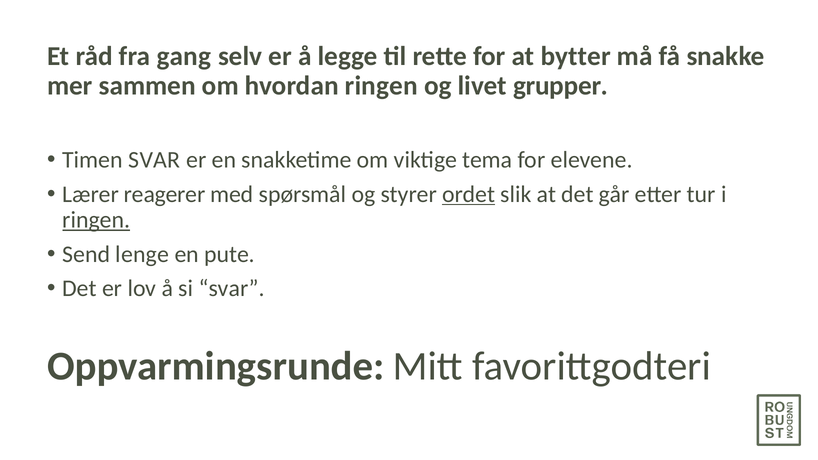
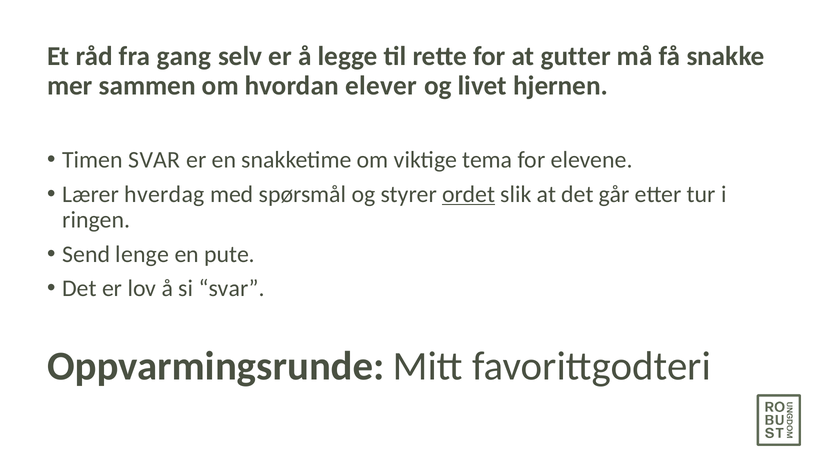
bytter: bytter -> gutter
hvordan ringen: ringen -> elever
grupper: grupper -> hjernen
reagerer: reagerer -> hverdag
ringen at (96, 220) underline: present -> none
